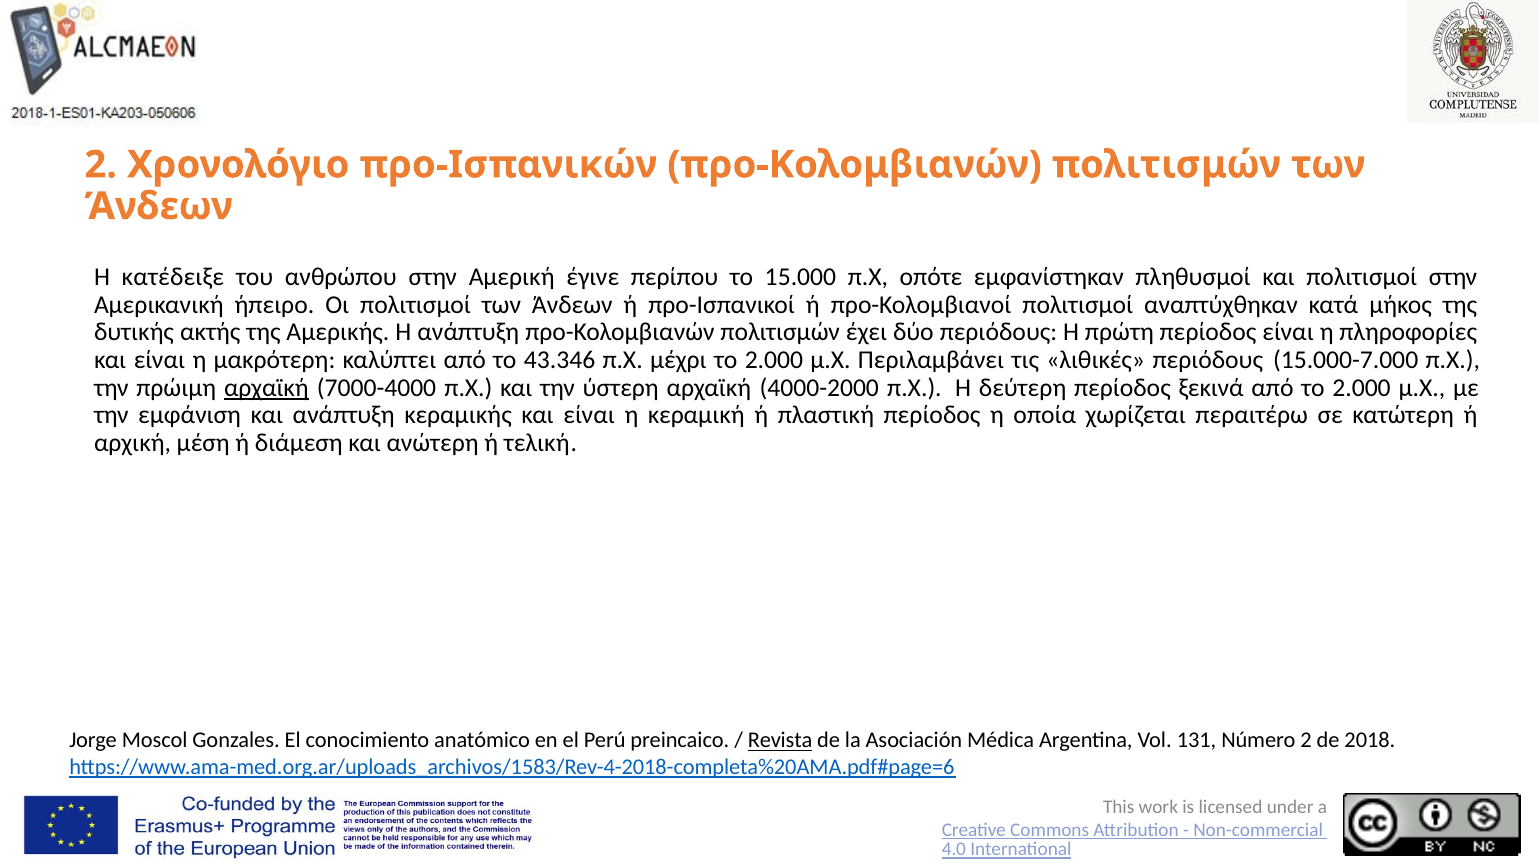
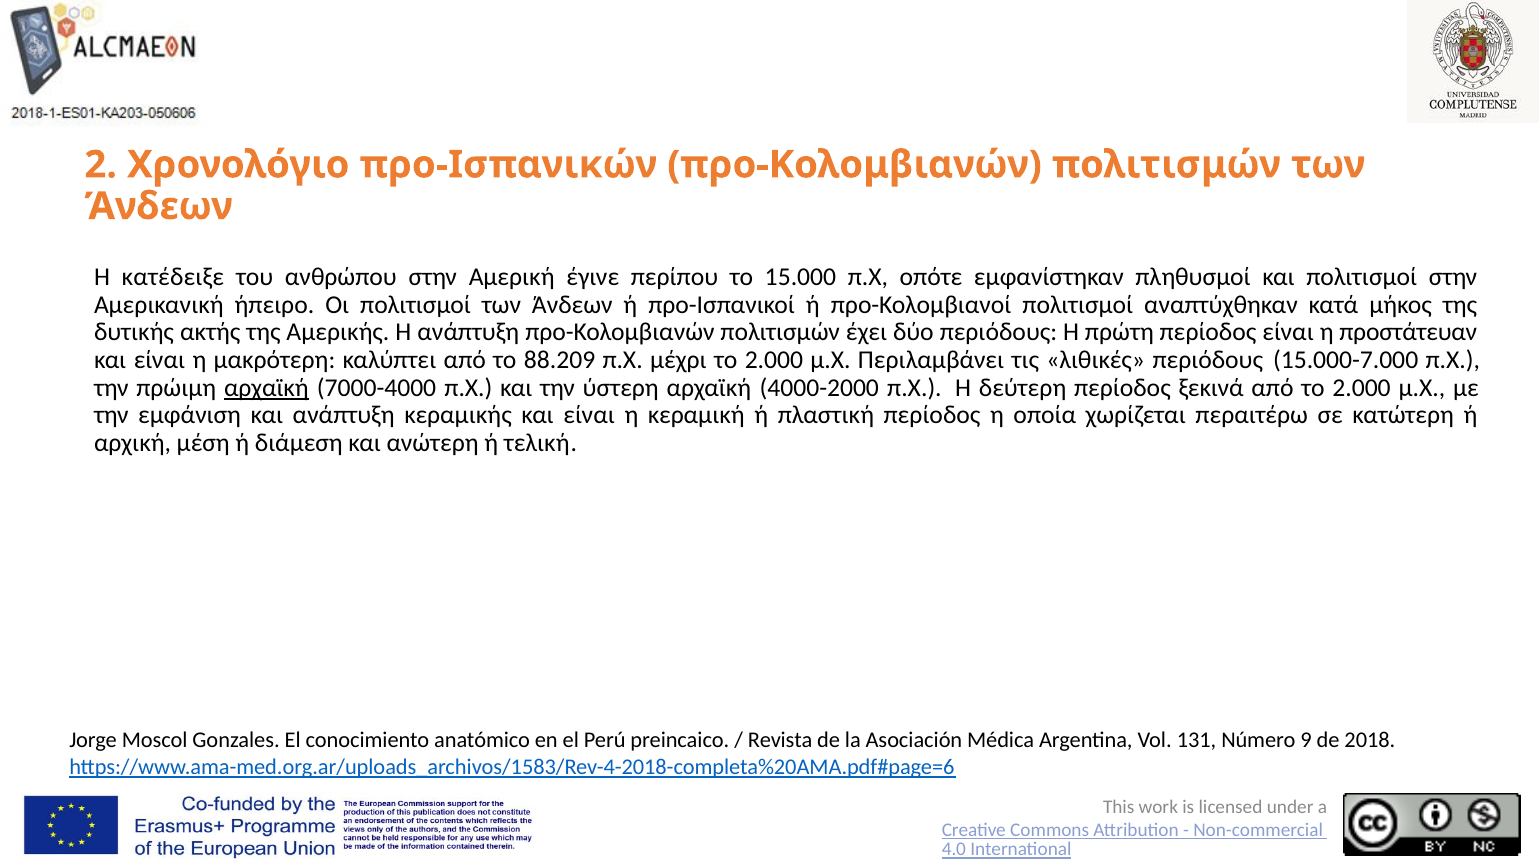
πληροφορίες: πληροφορίες -> προστάτευαν
43.346: 43.346 -> 88.209
Revista underline: present -> none
Número 2: 2 -> 9
